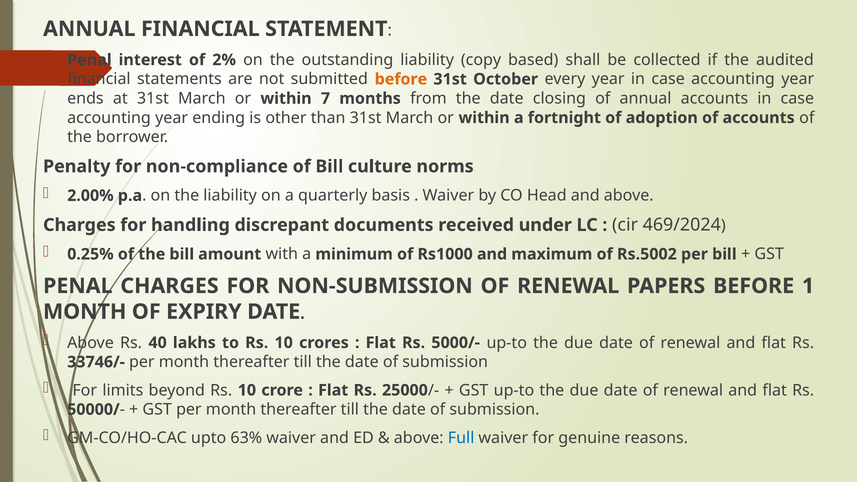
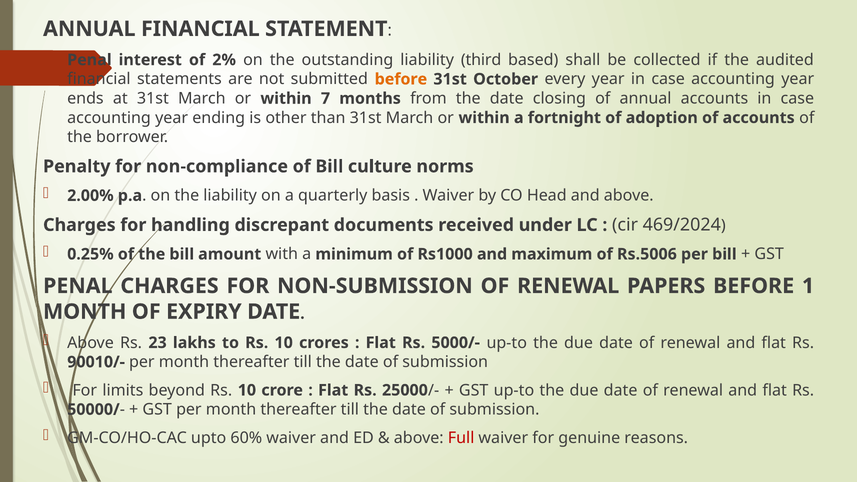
copy: copy -> third
Rs.5002: Rs.5002 -> Rs.5006
40: 40 -> 23
33746/-: 33746/- -> 90010/-
63%: 63% -> 60%
Full colour: blue -> red
